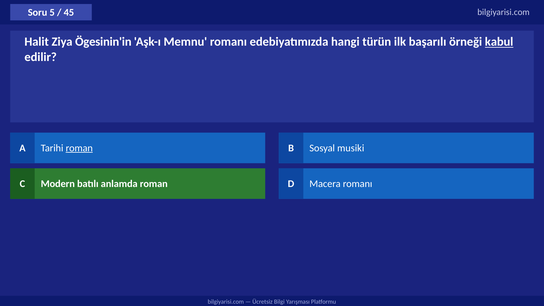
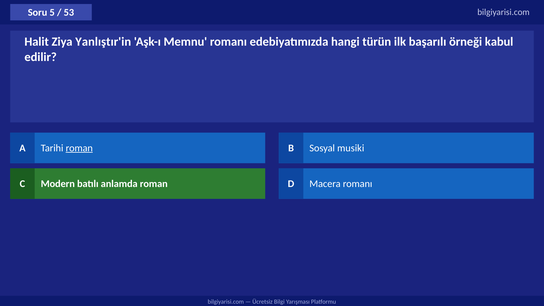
45: 45 -> 53
Ögesinin'in: Ögesinin'in -> Yanlıştır'in
kabul underline: present -> none
